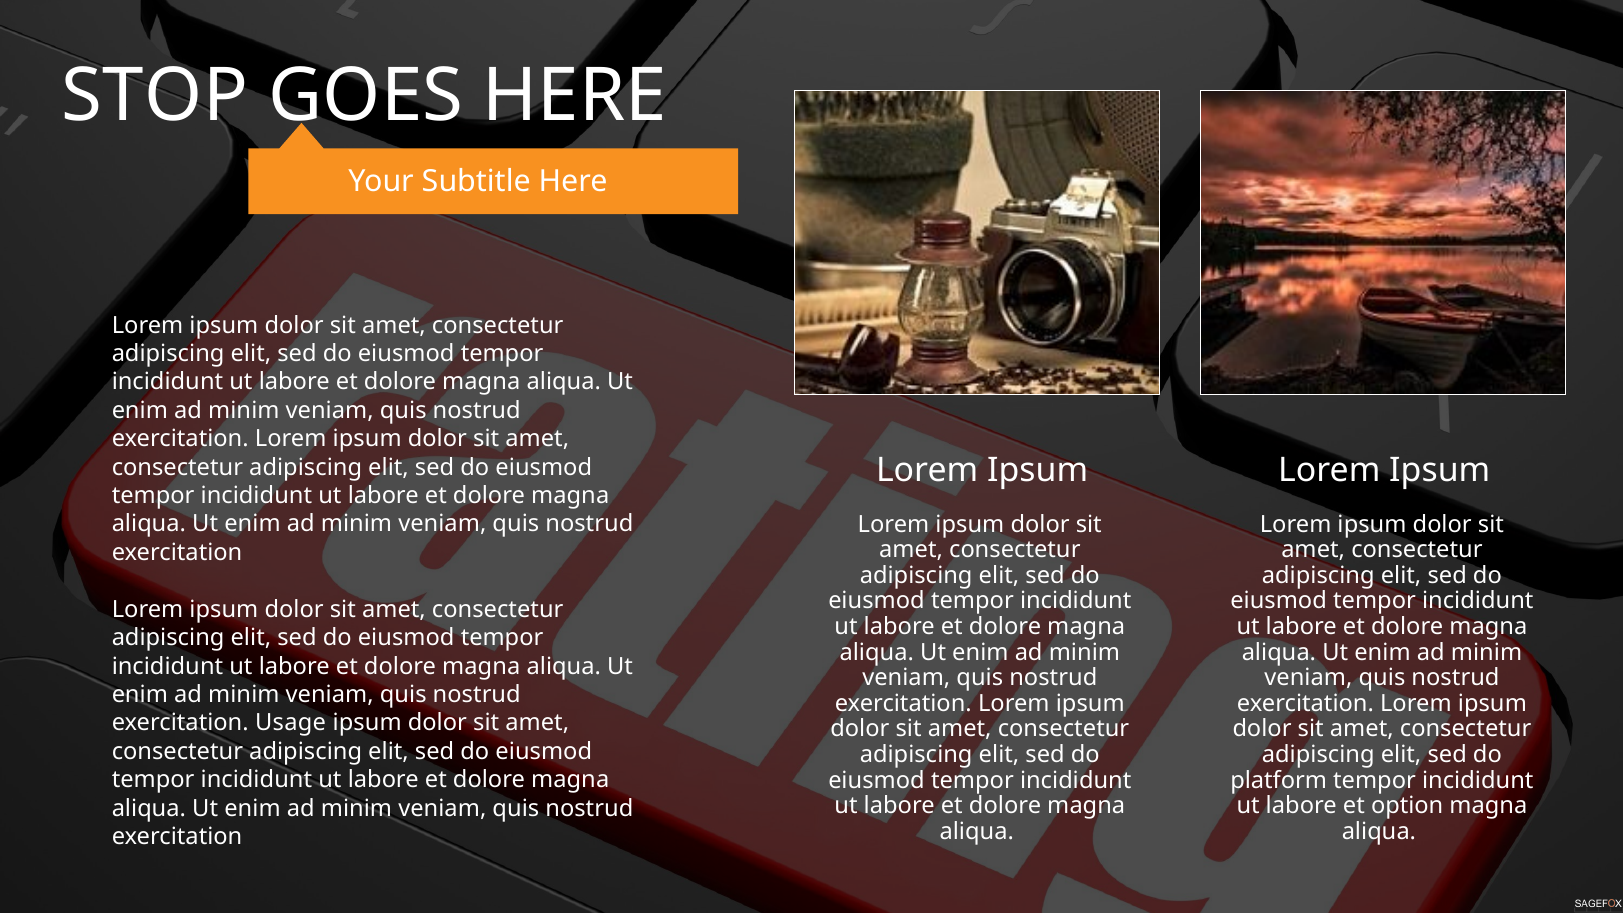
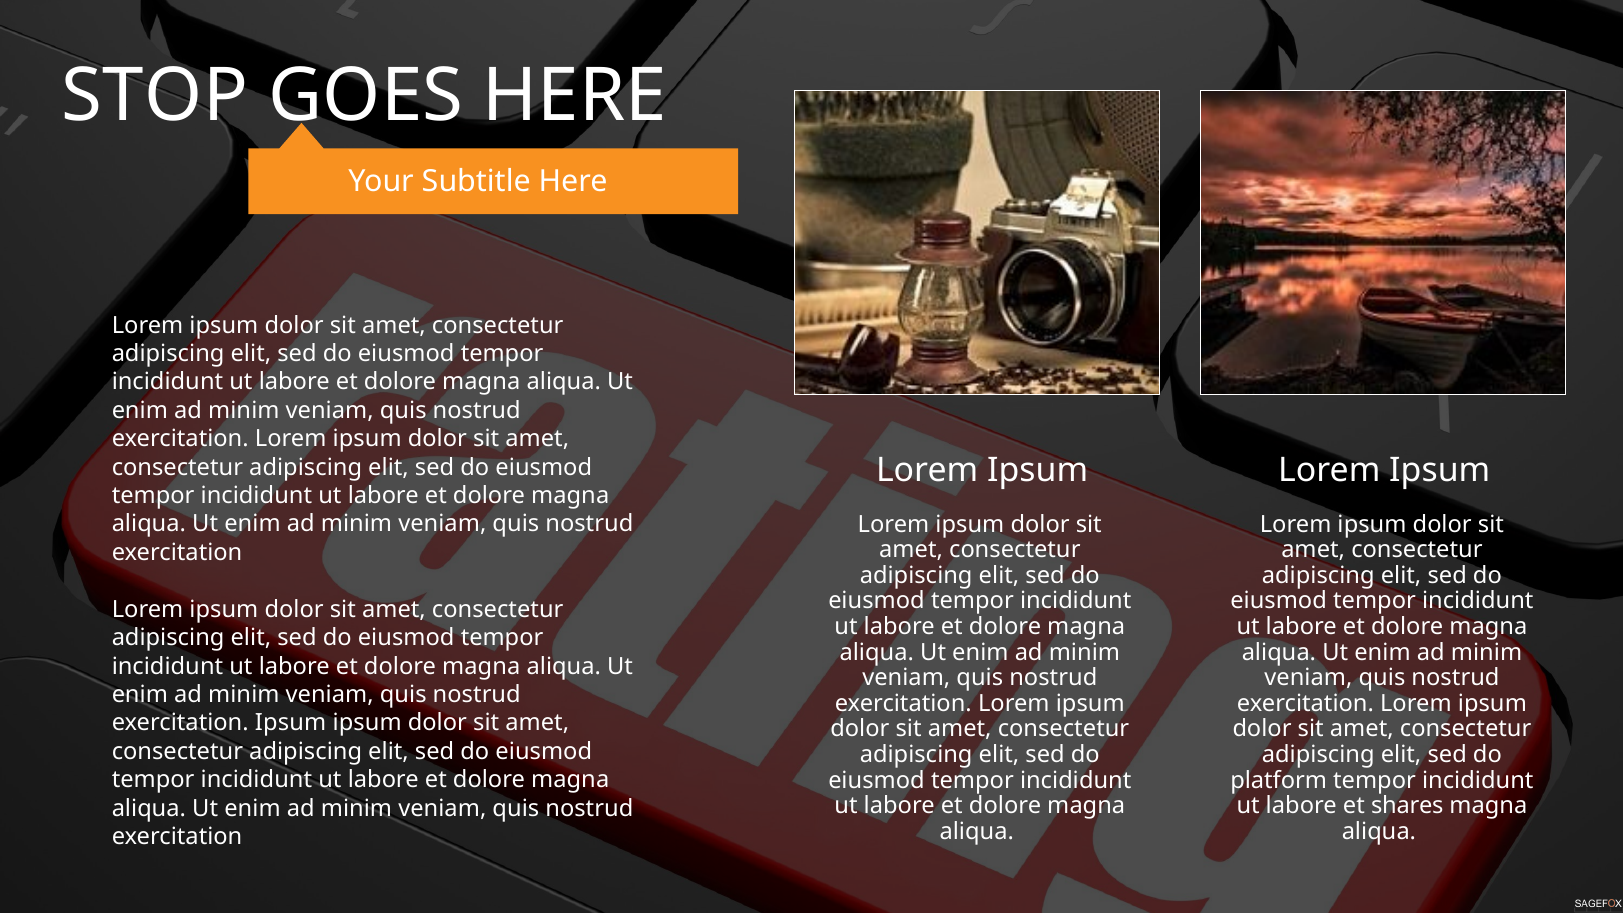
exercitation Usage: Usage -> Ipsum
option: option -> shares
